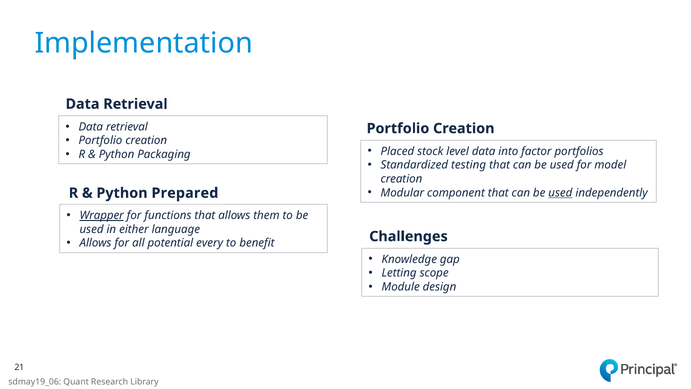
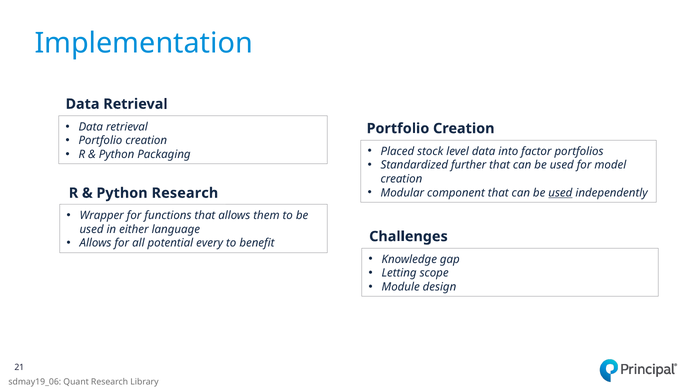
testing: testing -> further
Python Prepared: Prepared -> Research
Wrapper underline: present -> none
